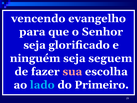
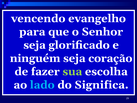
seguem: seguem -> coração
sua colour: pink -> light green
Primeiro: Primeiro -> Significa
